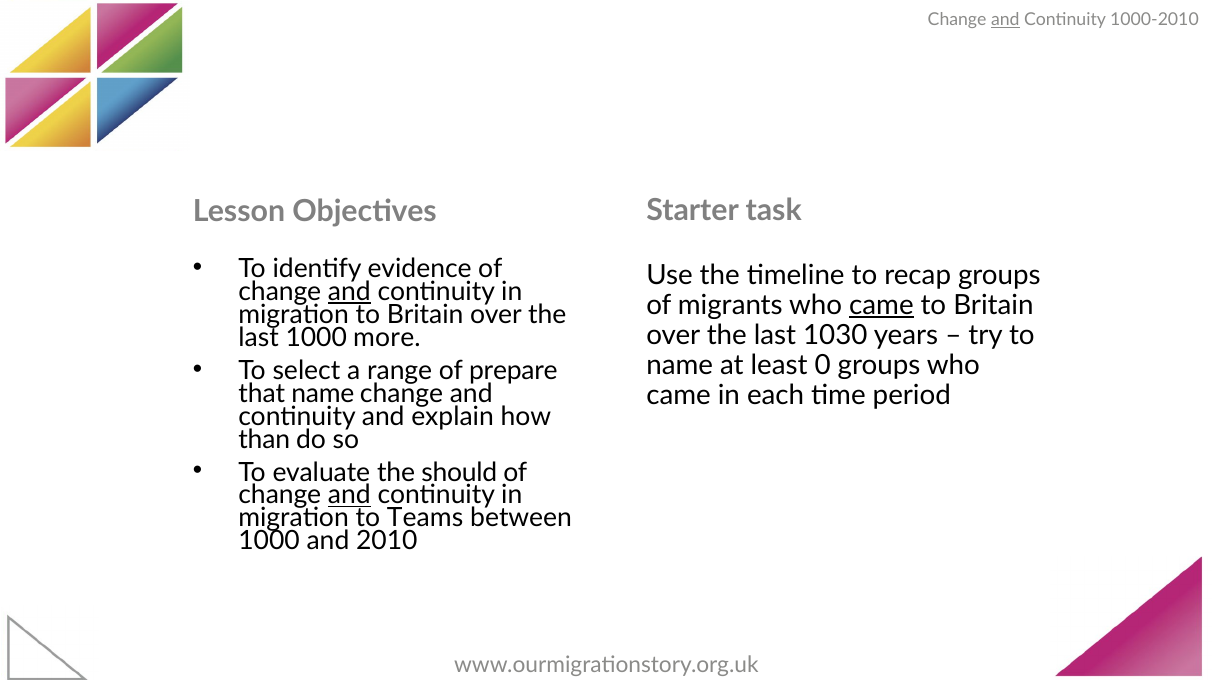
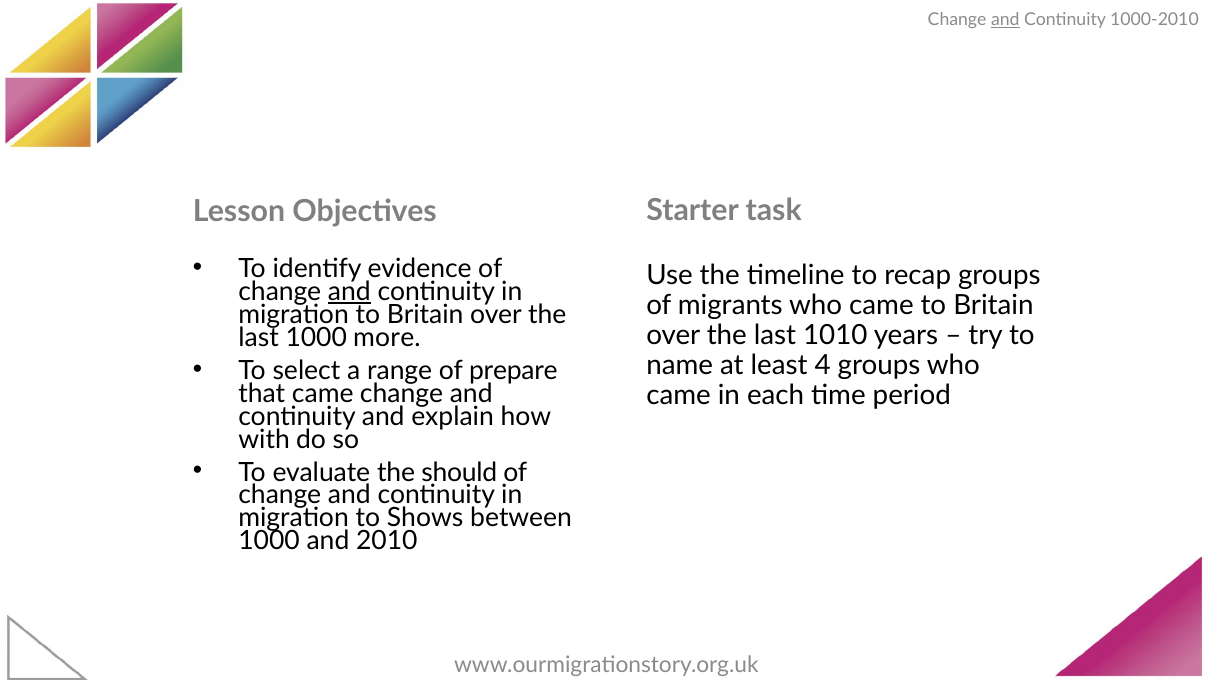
came at (881, 305) underline: present -> none
1030: 1030 -> 1010
0: 0 -> 4
that name: name -> came
than: than -> with
and at (349, 495) underline: present -> none
Teams: Teams -> Shows
